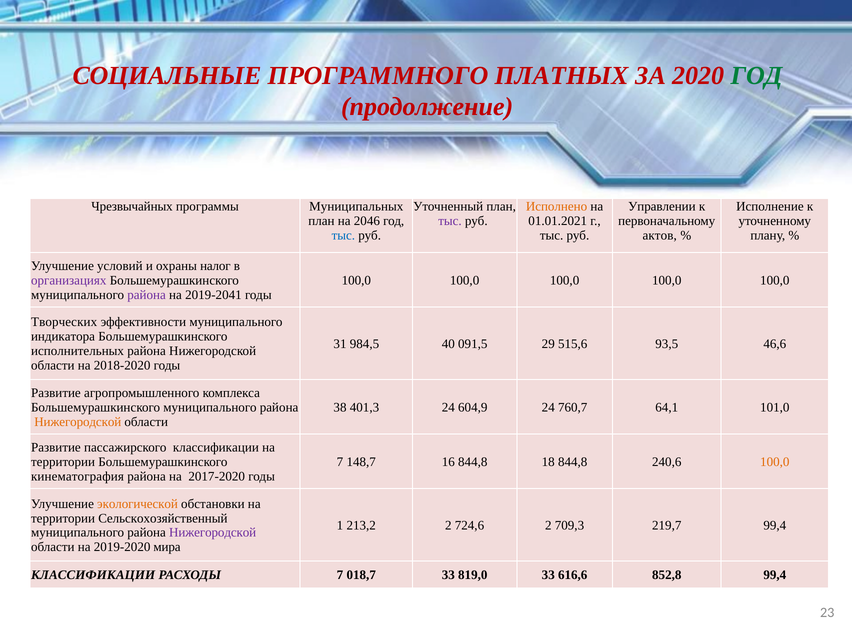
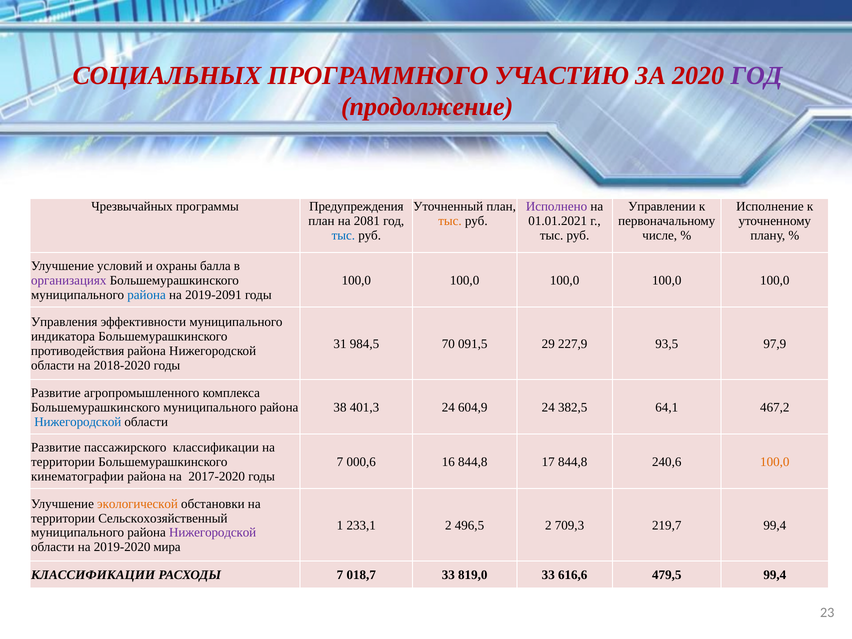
СОЦИАЛЬНЫЕ: СОЦИАЛЬНЫЕ -> СОЦИАЛЬНЫХ
ПЛАТНЫХ: ПЛАТНЫХ -> УЧАСТИЮ
ГОД at (756, 75) colour: green -> purple
Муниципальных: Муниципальных -> Предупреждения
Исполнено colour: orange -> purple
2046: 2046 -> 2081
тыс at (450, 221) colour: purple -> orange
актов: актов -> числе
налог: налог -> балла
района at (147, 295) colour: purple -> blue
2019-2041: 2019-2041 -> 2019-2091
Творческих: Творческих -> Управления
40: 40 -> 70
515,6: 515,6 -> 227,9
46,6: 46,6 -> 97,9
исполнительных: исполнительных -> противодействия
760,7: 760,7 -> 382,5
101,0: 101,0 -> 467,2
Нижегородской at (78, 422) colour: orange -> blue
148,7: 148,7 -> 000,6
18: 18 -> 17
кинематография: кинематография -> кинематографии
213,2: 213,2 -> 233,1
724,6: 724,6 -> 496,5
852,8: 852,8 -> 479,5
